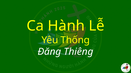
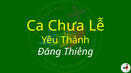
Hành: Hành -> Chưa
Thống: Thống -> Thánh
